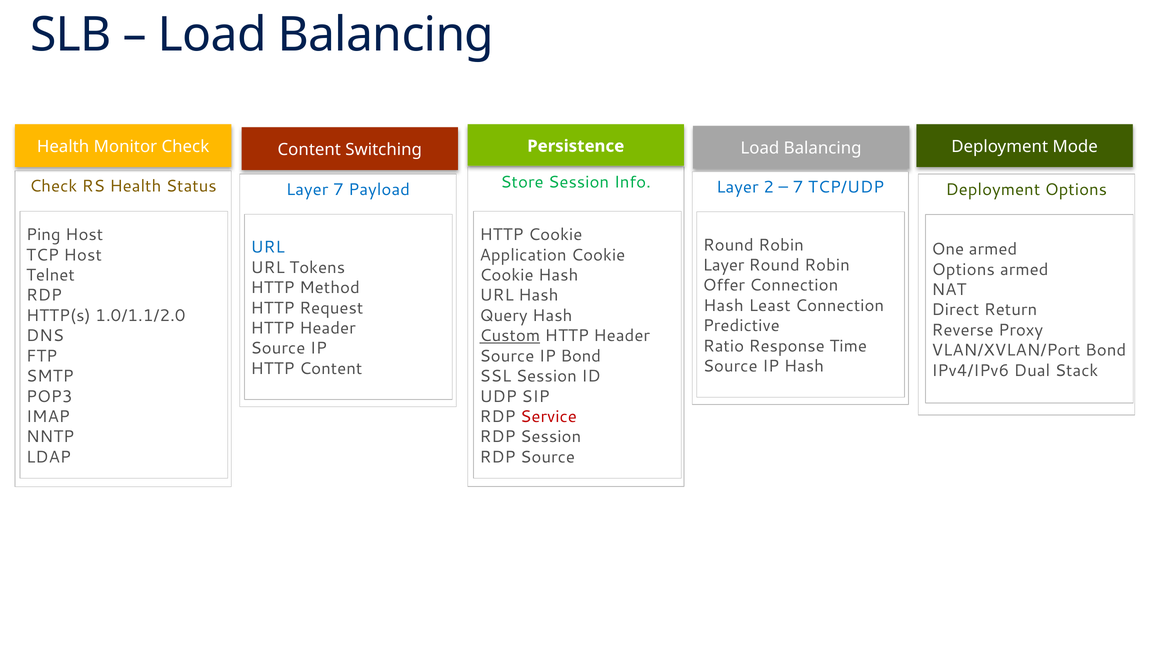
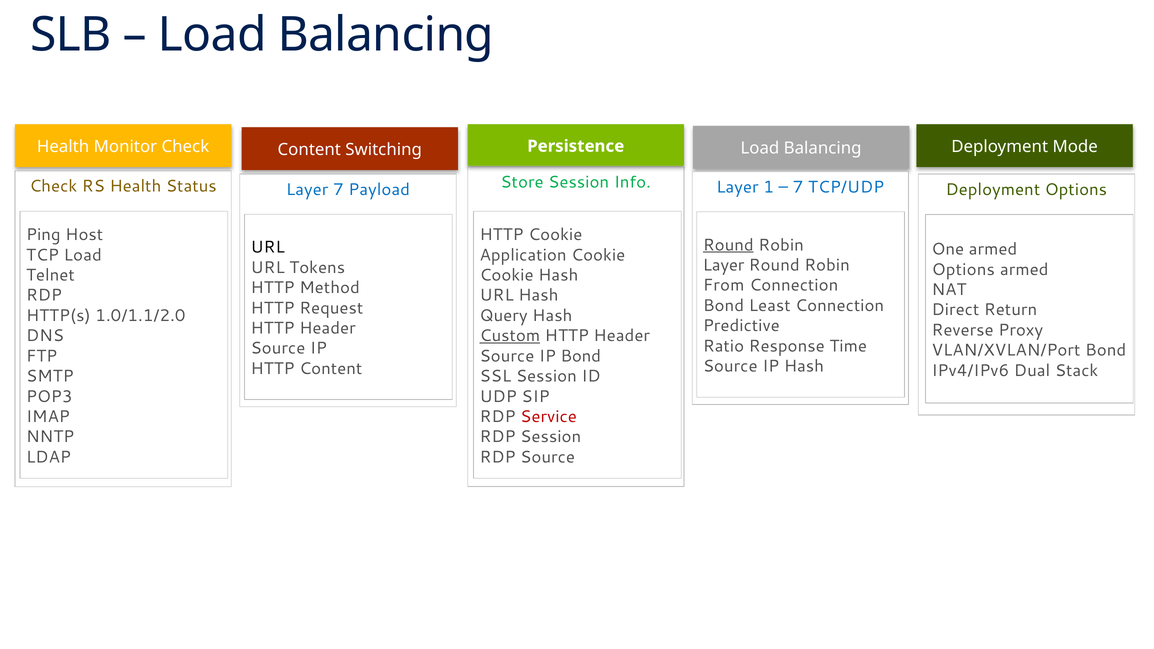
2: 2 -> 1
Round at (728, 245) underline: none -> present
URL at (268, 247) colour: blue -> black
TCP Host: Host -> Load
Offer: Offer -> From
Hash at (723, 306): Hash -> Bond
